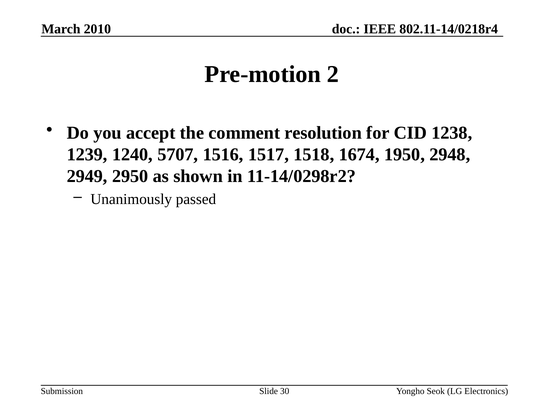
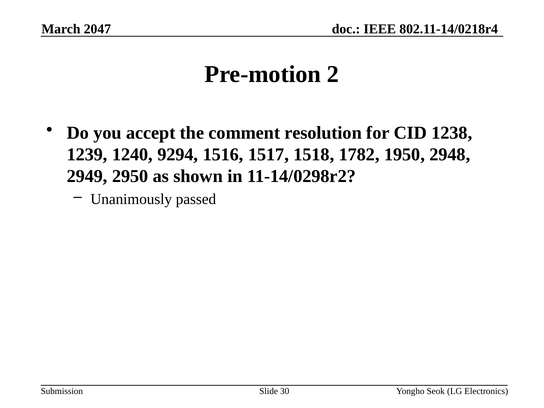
2010: 2010 -> 2047
5707: 5707 -> 9294
1674: 1674 -> 1782
